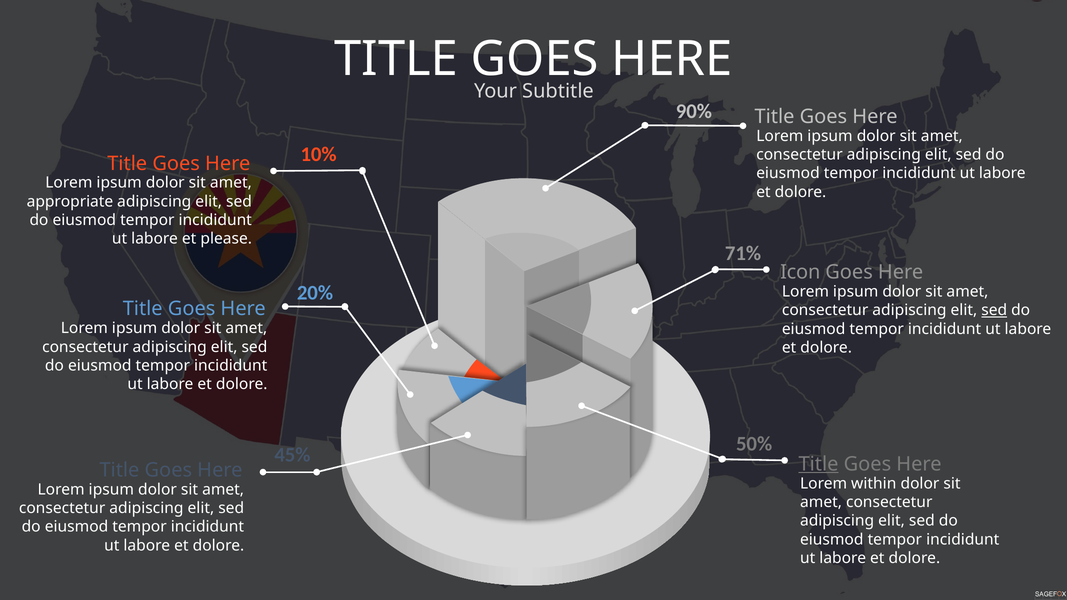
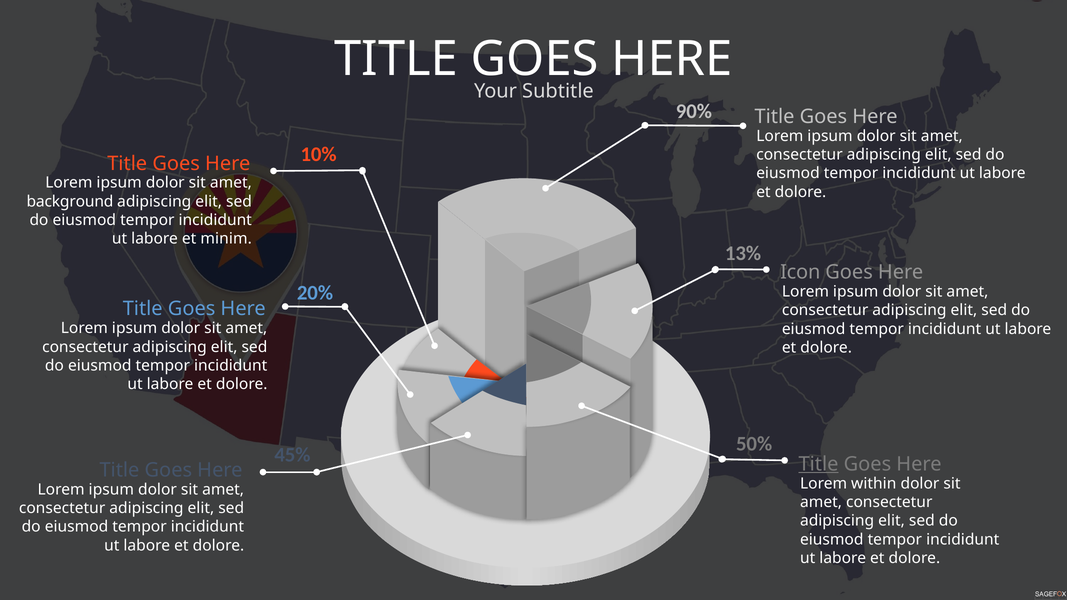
appropriate: appropriate -> background
please: please -> minim
71%: 71% -> 13%
sed at (994, 310) underline: present -> none
